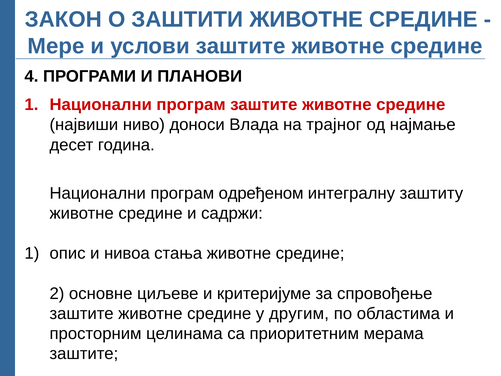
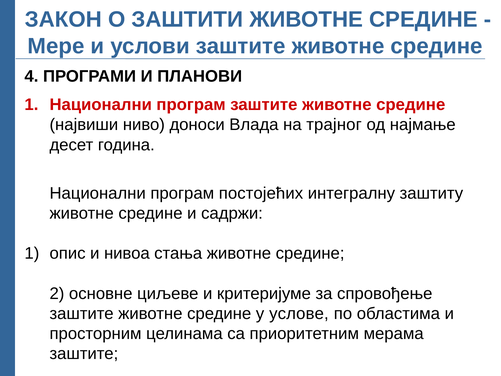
одређеном: одређеном -> постојећих
другим: другим -> услове
